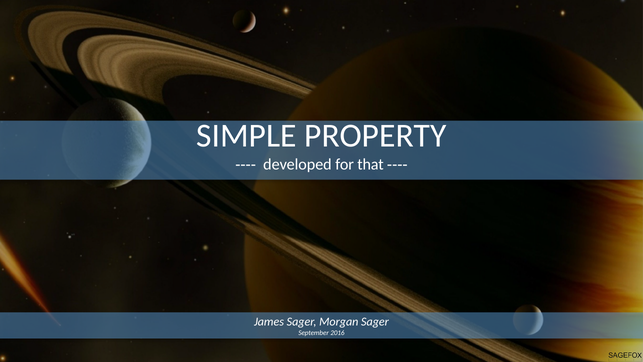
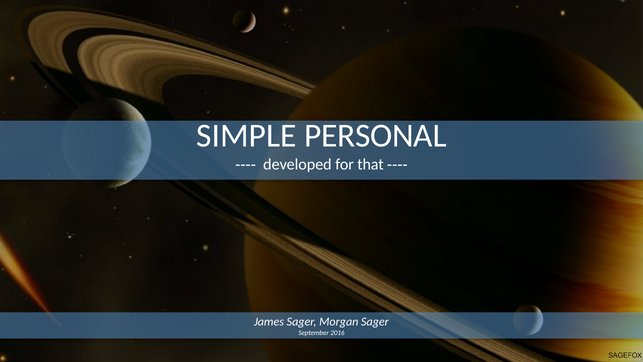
PROPERTY: PROPERTY -> PERSONAL
